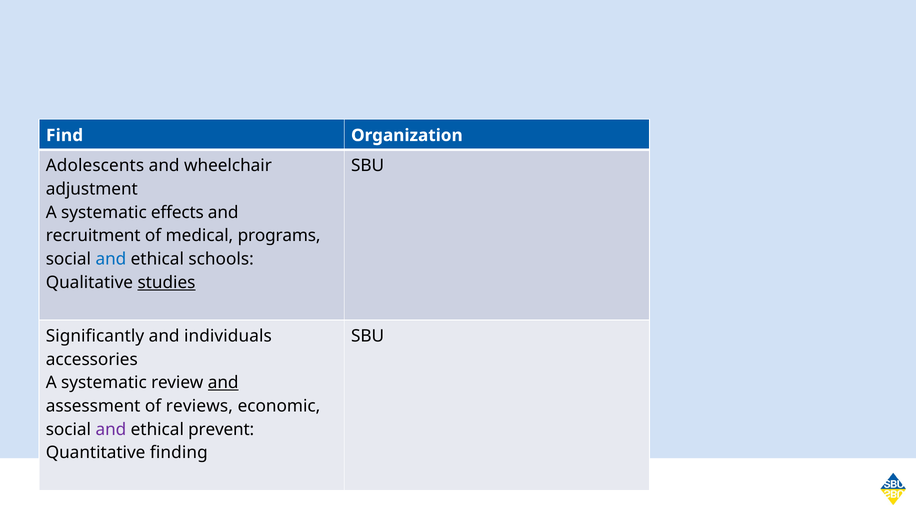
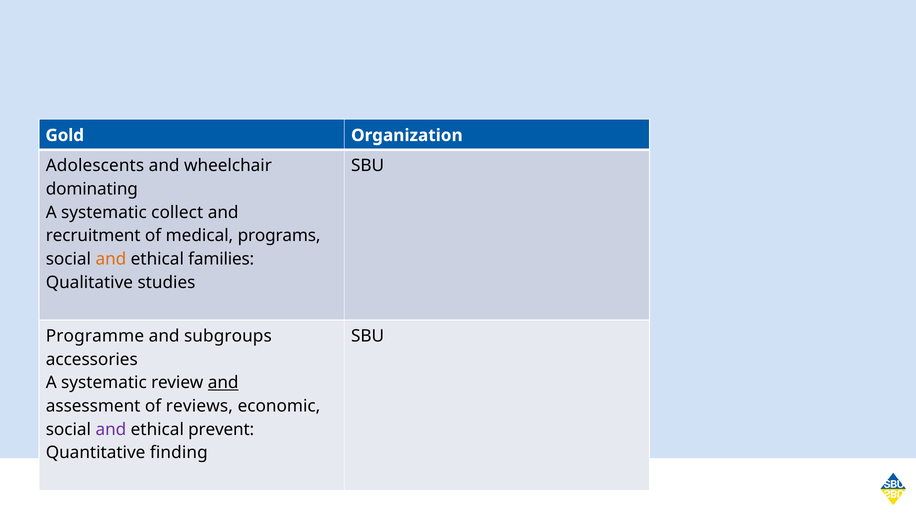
Find: Find -> Gold
adjustment: adjustment -> dominating
effects: effects -> collect
and at (111, 259) colour: blue -> orange
schools: schools -> families
studies underline: present -> none
Significantly: Significantly -> Programme
individuals: individuals -> subgroups
